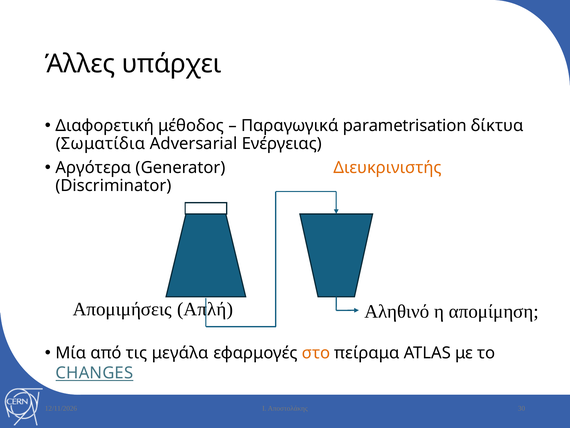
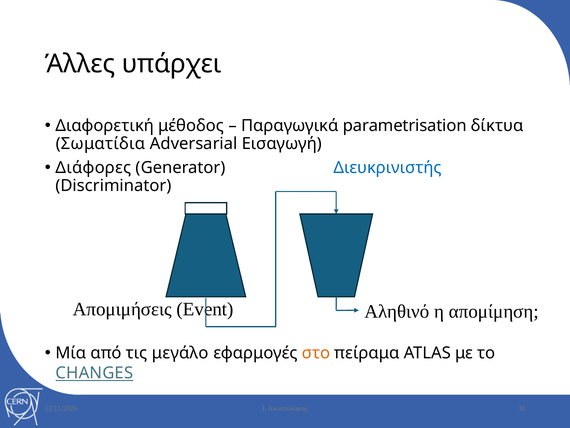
Ενέργειας: Ενέργειας -> Εισαγωγή
Αργότερα: Αργότερα -> Διάφορες
Διευκρινιστής colour: orange -> blue
Απλή: Απλή -> Event
μεγάλα: μεγάλα -> μεγάλο
